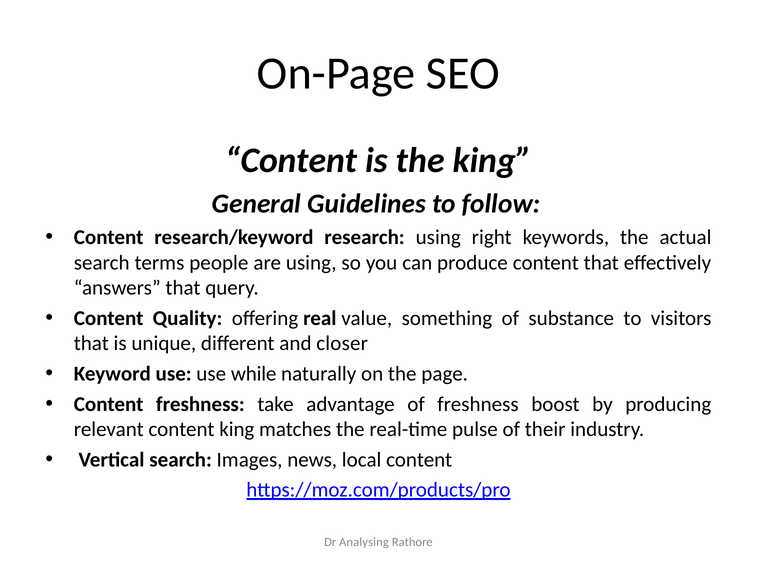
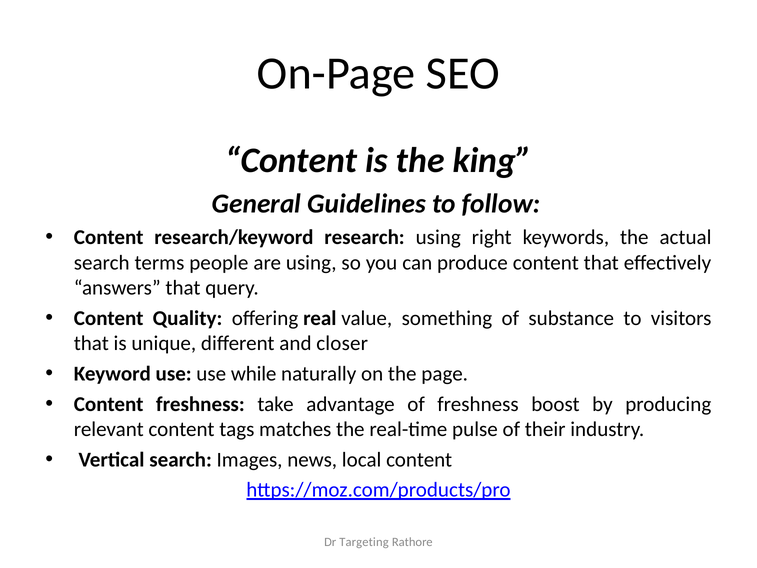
content king: king -> tags
Analysing: Analysing -> Targeting
